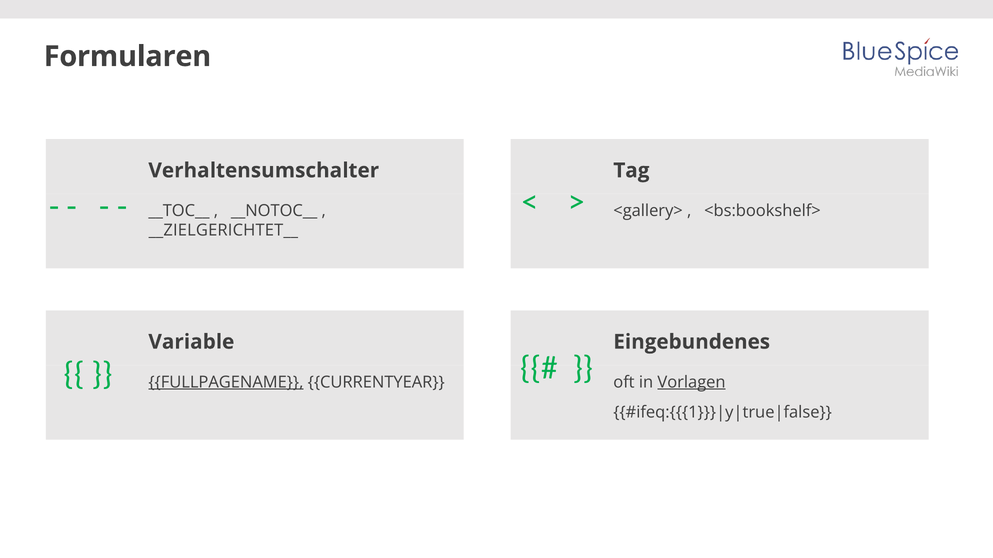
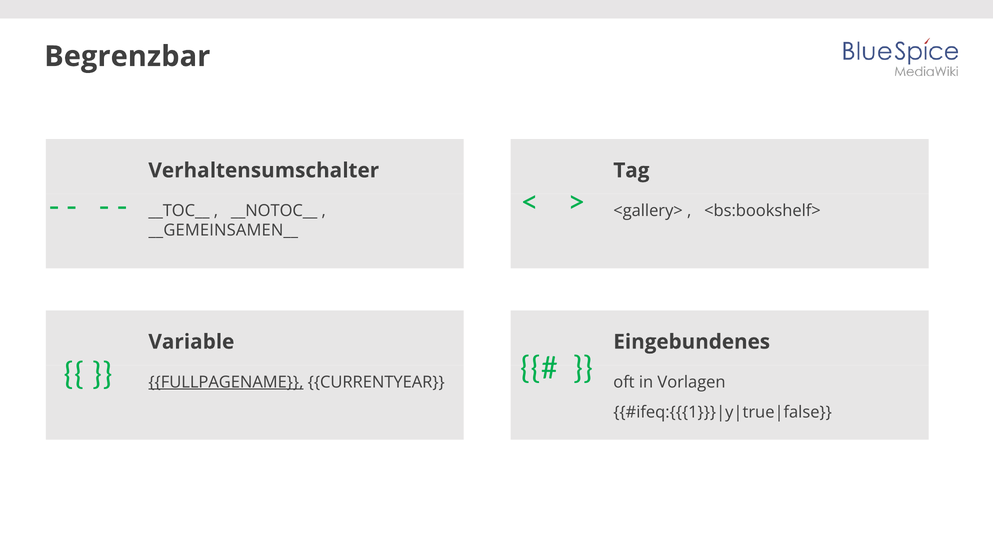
Formularen: Formularen -> Begrenzbar
__ZIELGERICHTET__: __ZIELGERICHTET__ -> __GEMEINSAMEN__
Vorlagen underline: present -> none
